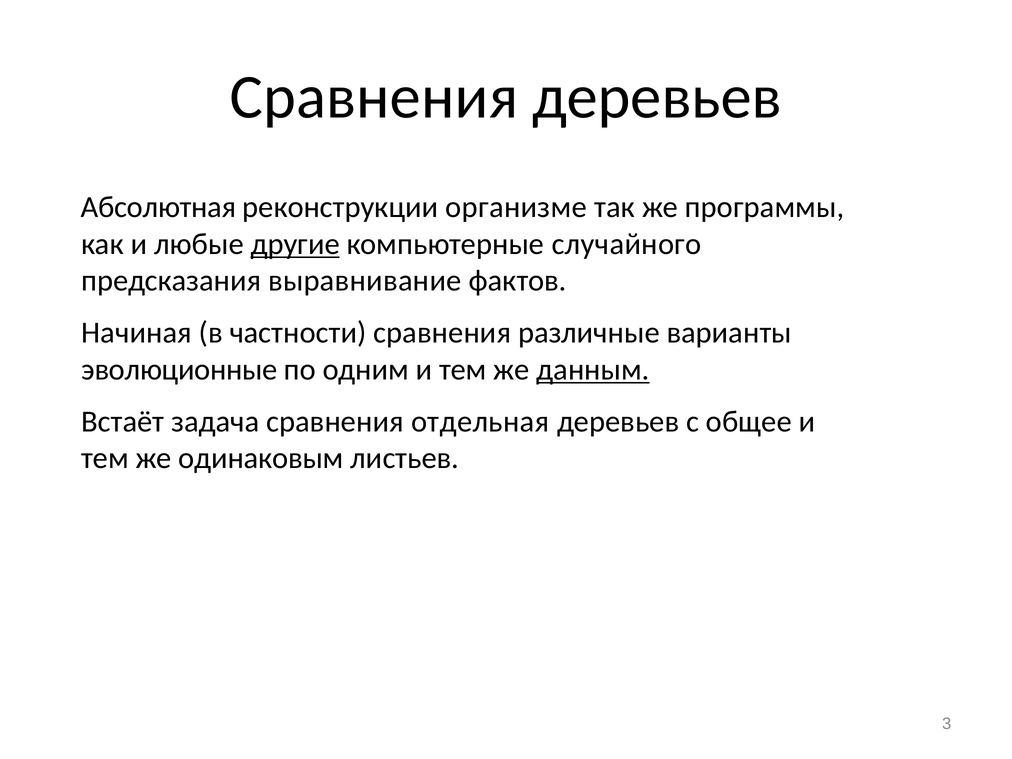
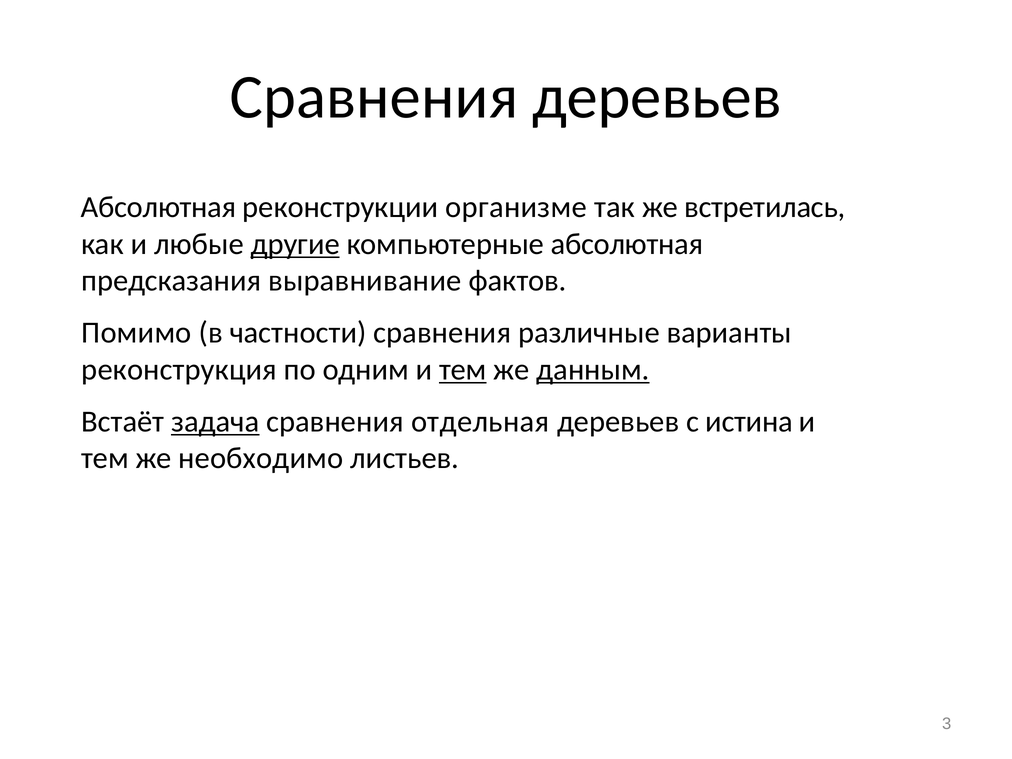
программы: программы -> встретилась
компьютерные случайного: случайного -> абсолютная
Начиная: Начиная -> Помимо
эволюционные: эволюционные -> реконструкция
тем at (463, 370) underline: none -> present
задача underline: none -> present
общее: общее -> истина
одинаковым: одинаковым -> необходимо
